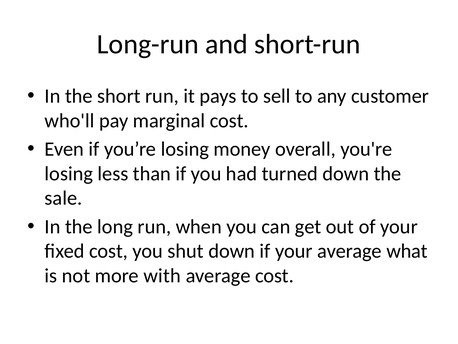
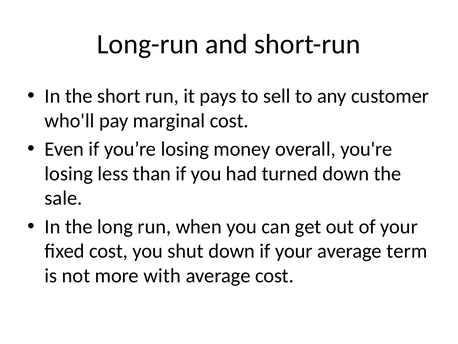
what: what -> term
